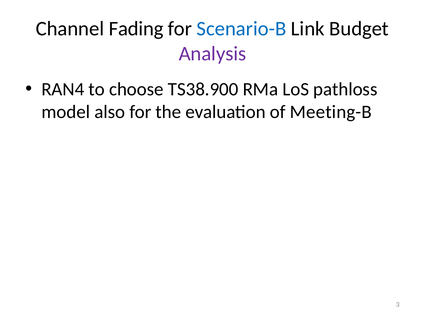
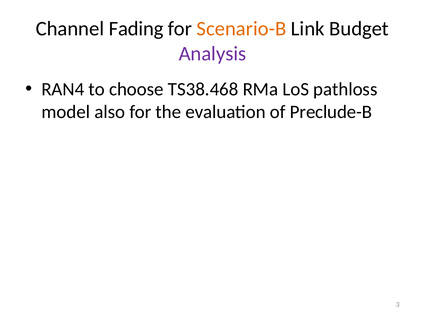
Scenario-B colour: blue -> orange
TS38.900: TS38.900 -> TS38.468
Meeting-B: Meeting-B -> Preclude-B
